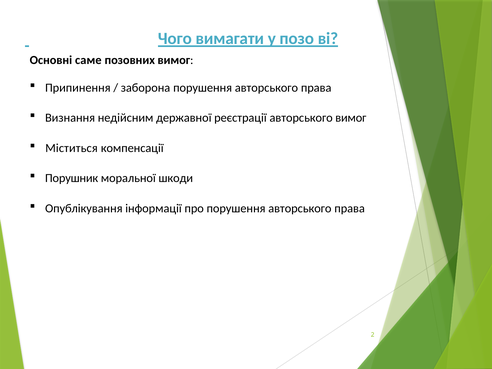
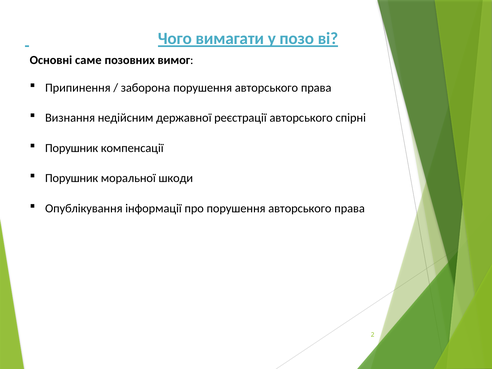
авторського вимог: вимог -> спірні
Міститься at (72, 148): Міститься -> Порушник
